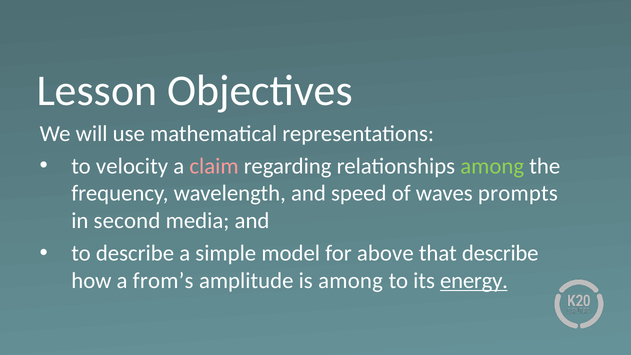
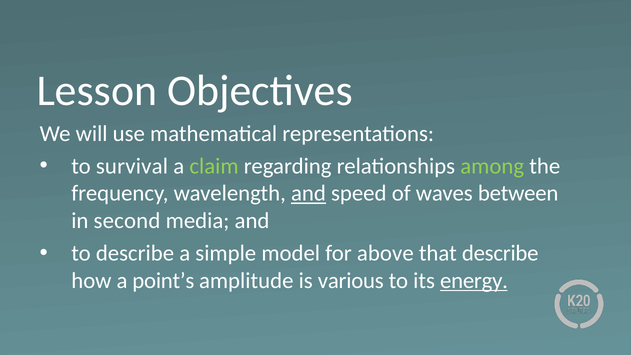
velocity: velocity -> survival
claim colour: pink -> light green
and at (308, 193) underline: none -> present
prompts: prompts -> between
from’s: from’s -> point’s
is among: among -> various
